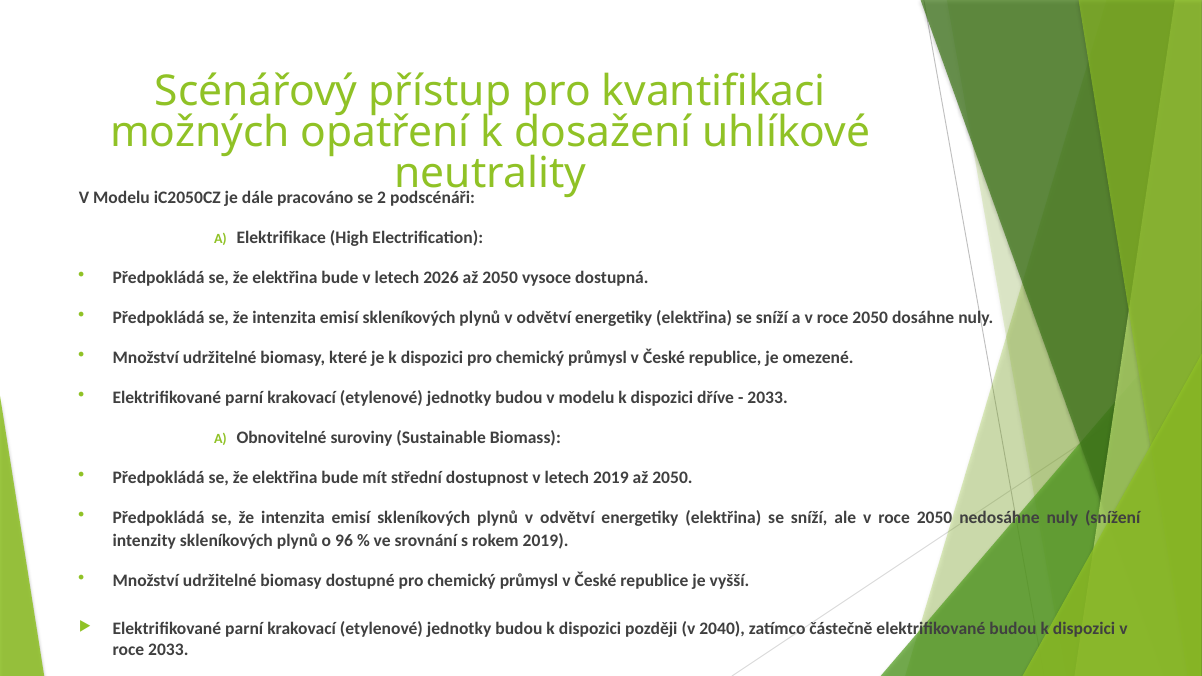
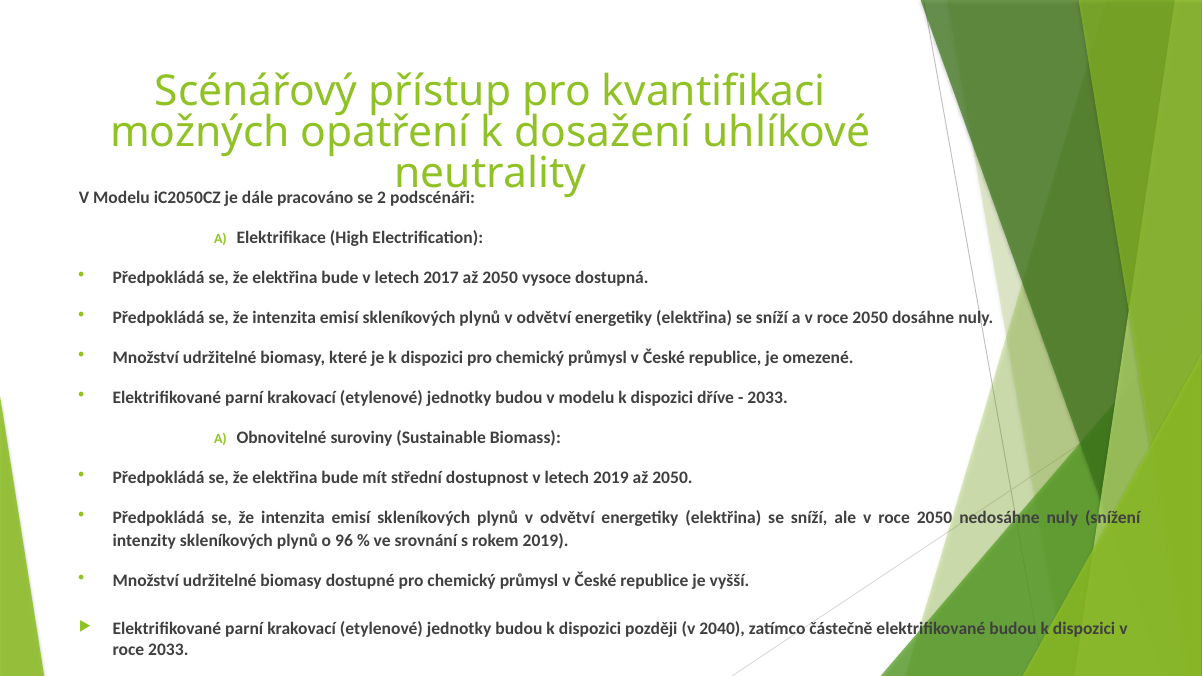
2026: 2026 -> 2017
